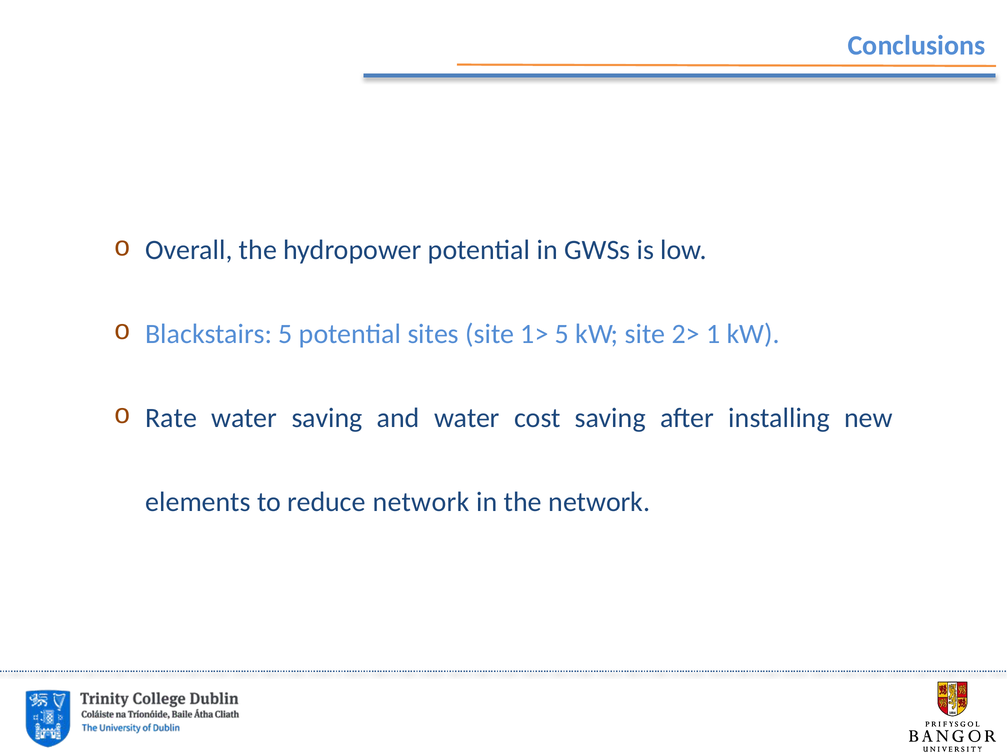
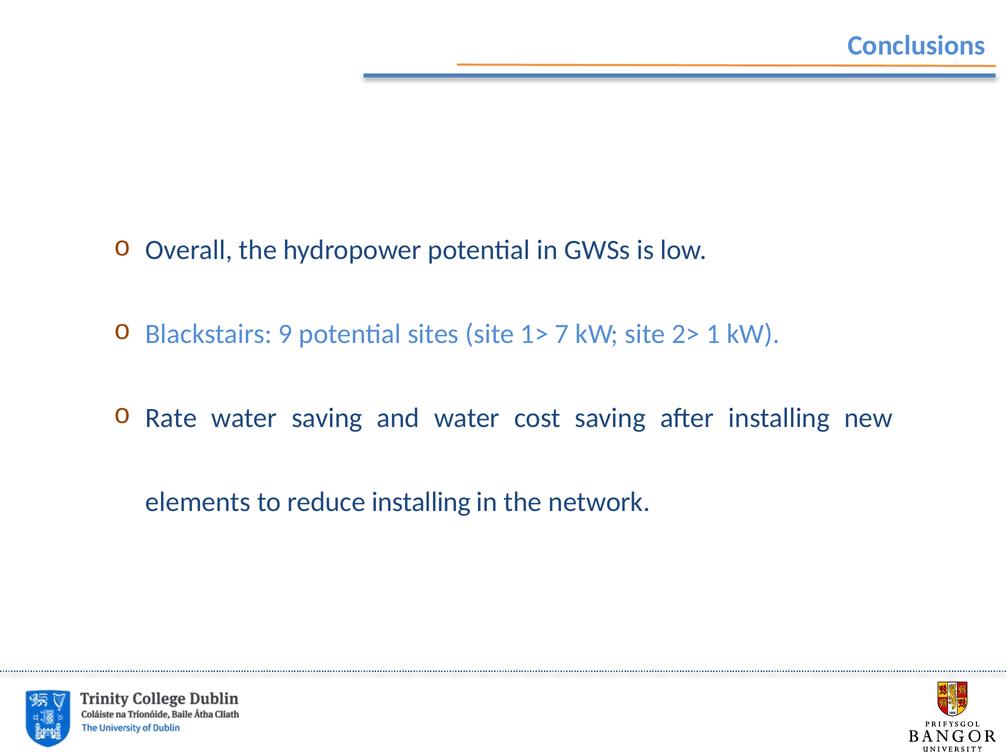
Blackstairs 5: 5 -> 9
1> 5: 5 -> 7
reduce network: network -> installing
